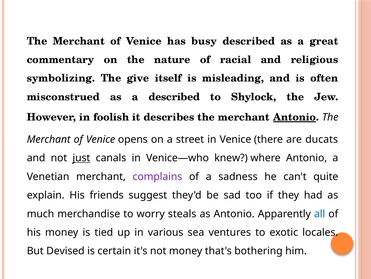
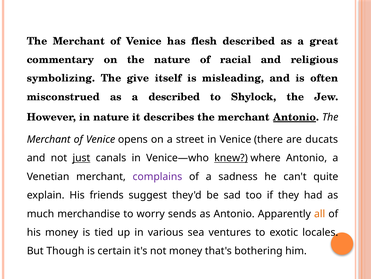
busy: busy -> flesh
in foolish: foolish -> nature
knew underline: none -> present
steals: steals -> sends
all colour: blue -> orange
Devised: Devised -> Though
